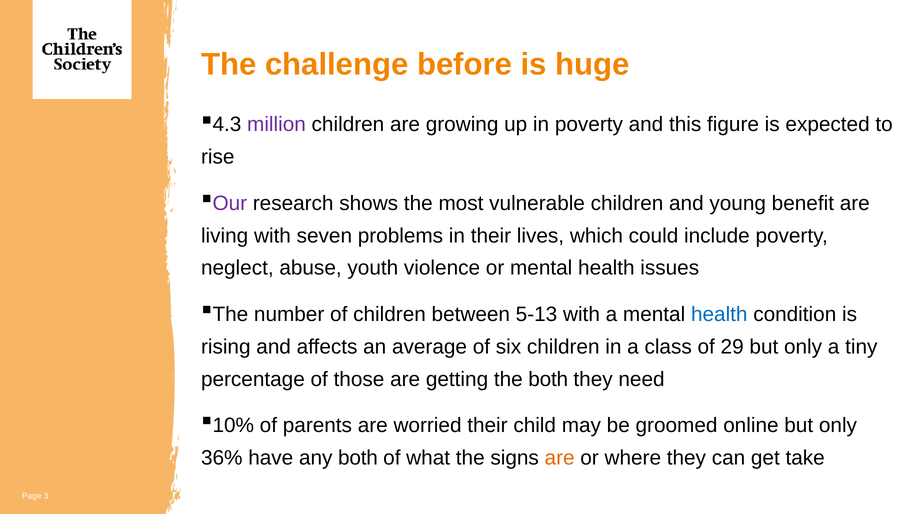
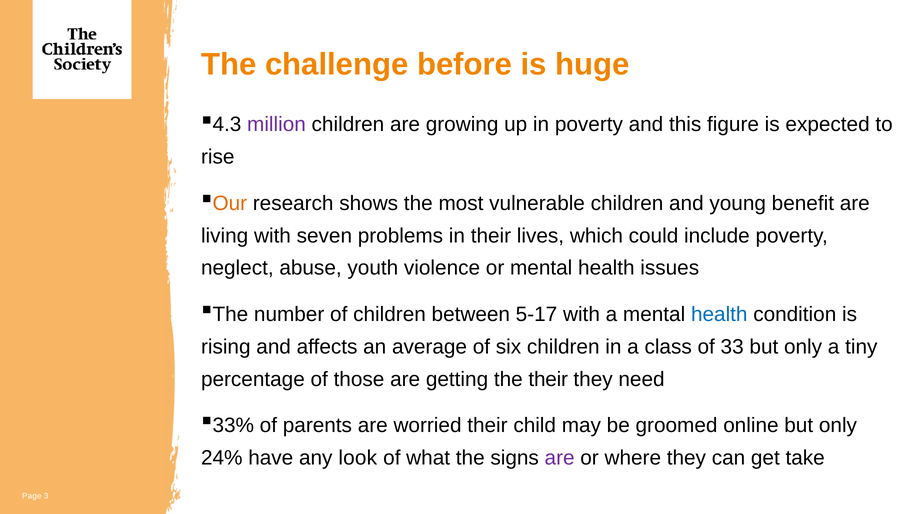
Our colour: purple -> orange
5-13: 5-13 -> 5-17
29: 29 -> 33
the both: both -> their
10%: 10% -> 33%
36%: 36% -> 24%
any both: both -> look
are at (560, 457) colour: orange -> purple
